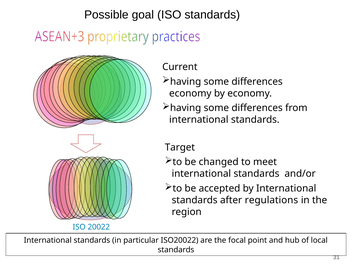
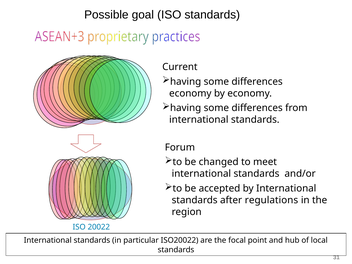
Target: Target -> Forum
